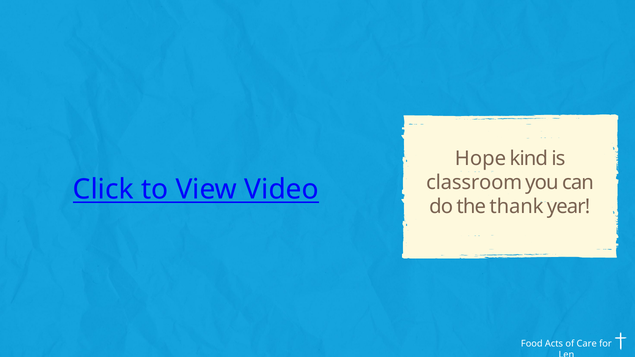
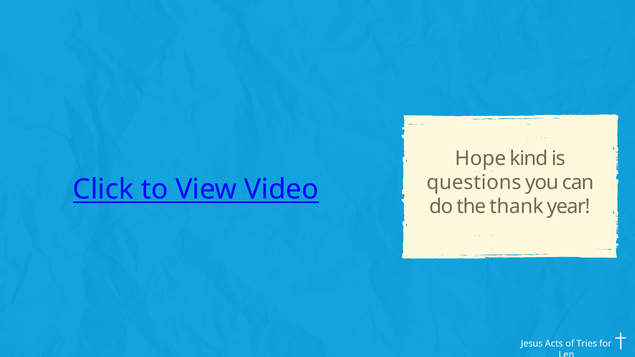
classroom: classroom -> questions
Food: Food -> Jesus
Care: Care -> Tries
